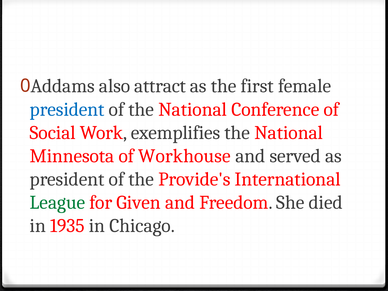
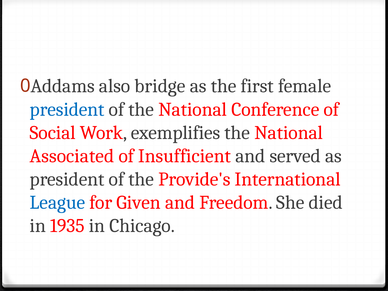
attract: attract -> bridge
Minnesota: Minnesota -> Associated
Workhouse: Workhouse -> Insufficient
League colour: green -> blue
